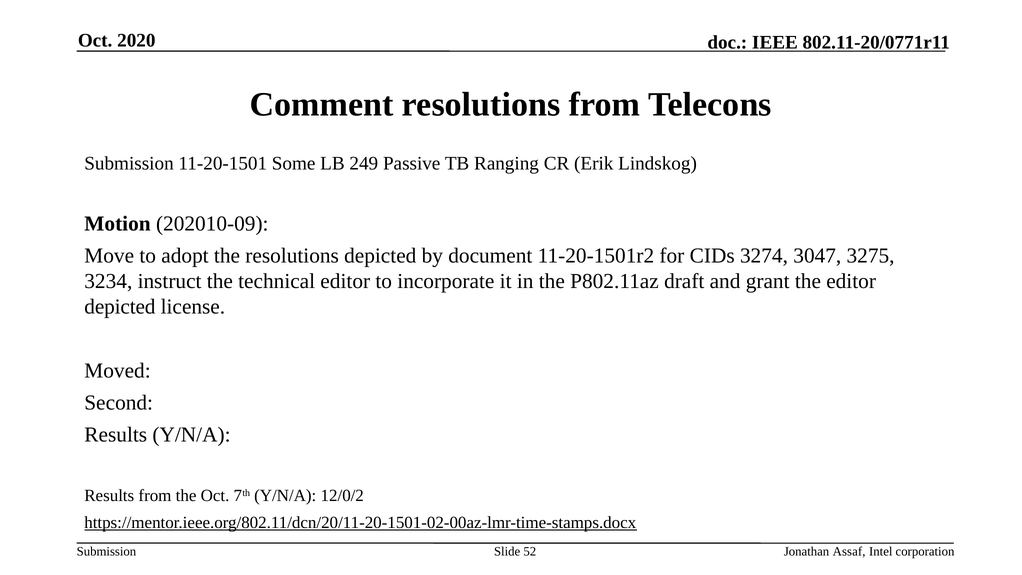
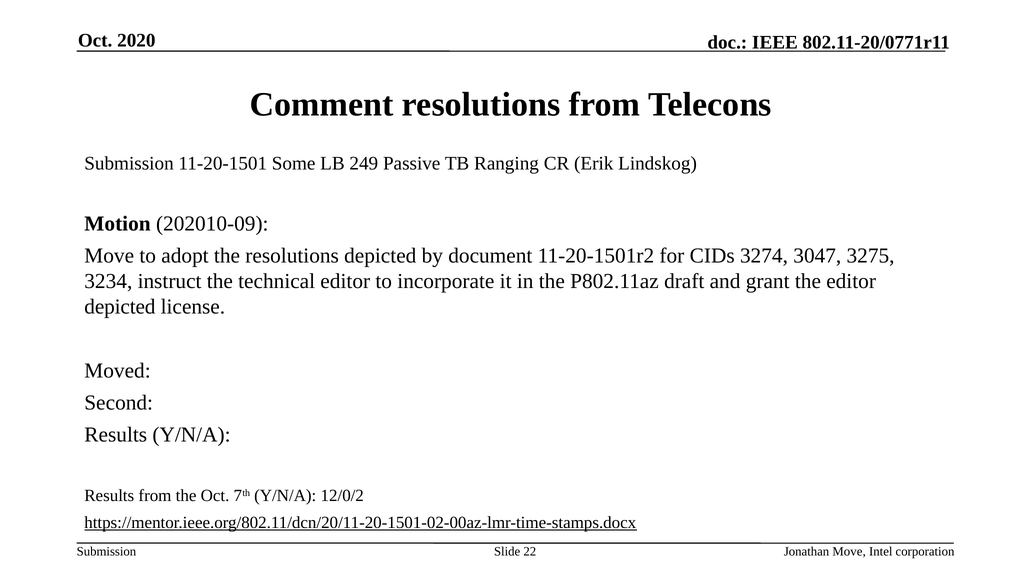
52: 52 -> 22
Jonathan Assaf: Assaf -> Move
